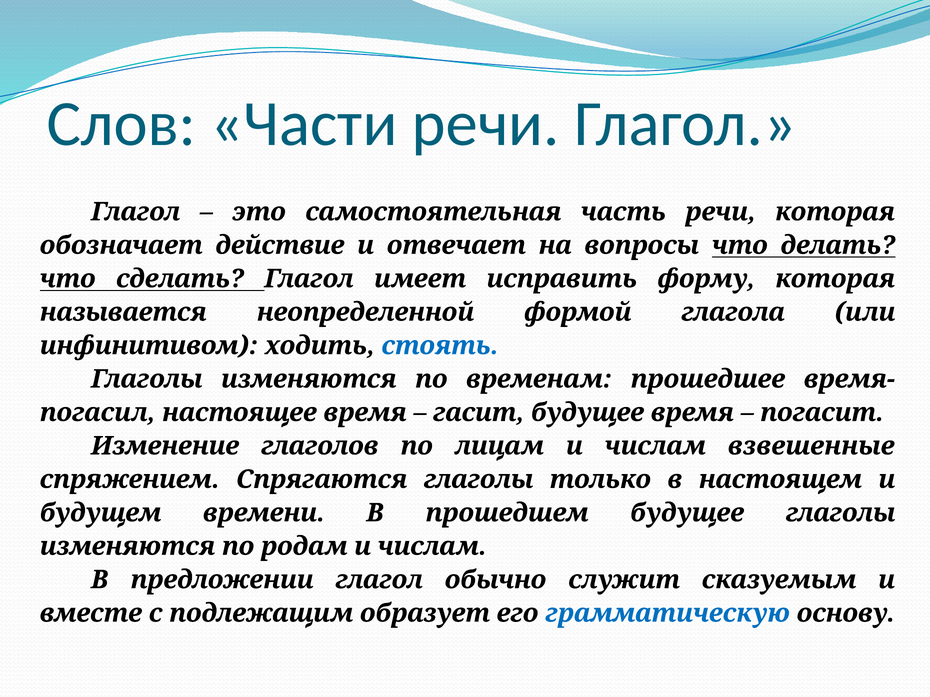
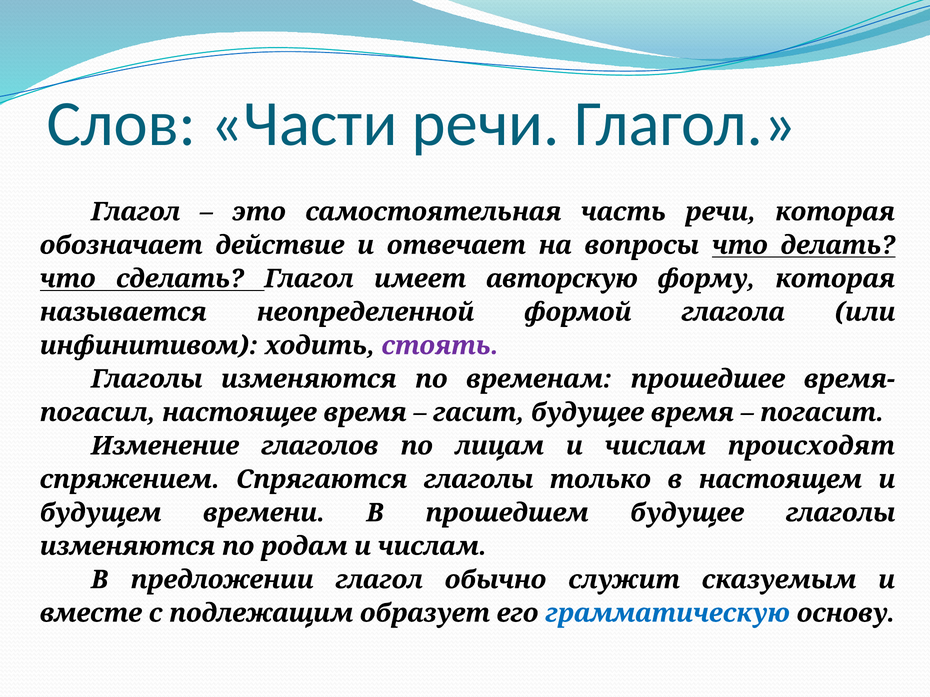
исправить: исправить -> авторскую
стоять colour: blue -> purple
взвешенные: взвешенные -> происходят
